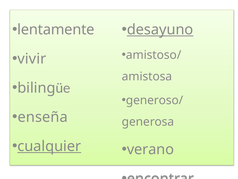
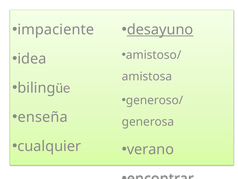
lentamente: lentamente -> impaciente
vivir: vivir -> idea
cualquier underline: present -> none
